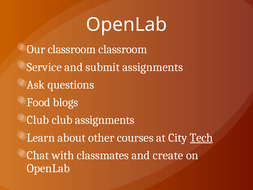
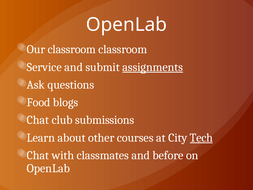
assignments at (153, 67) underline: none -> present
Club at (38, 120): Club -> Chat
club assignments: assignments -> submissions
create: create -> before
